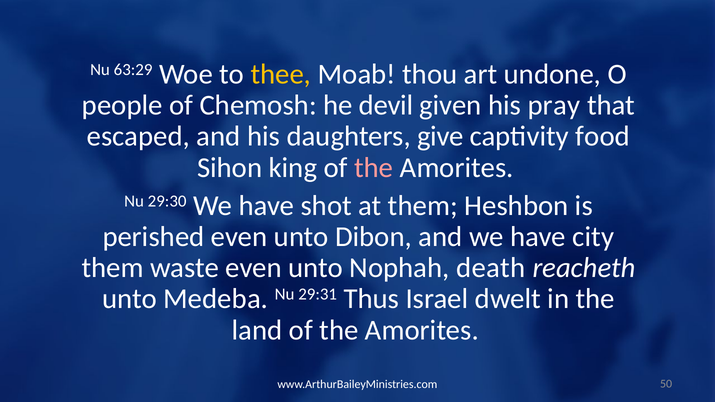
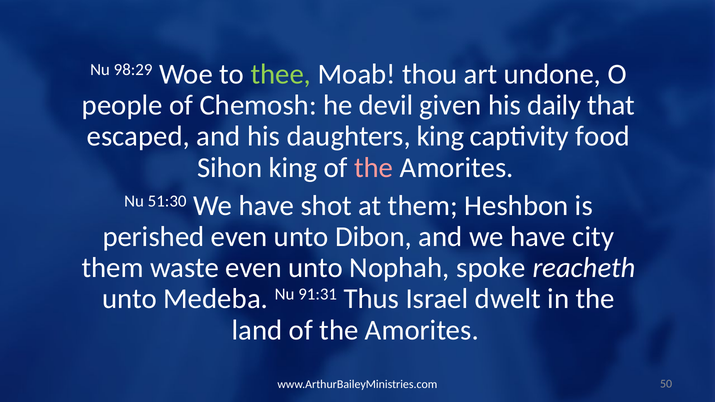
63:29: 63:29 -> 98:29
thee colour: yellow -> light green
pray: pray -> daily
daughters give: give -> king
29:30: 29:30 -> 51:30
death: death -> spoke
29:31: 29:31 -> 91:31
